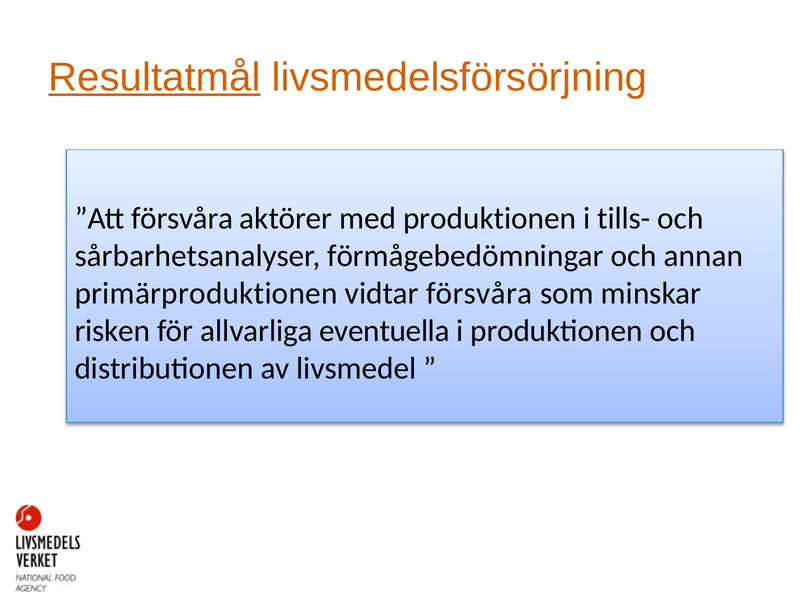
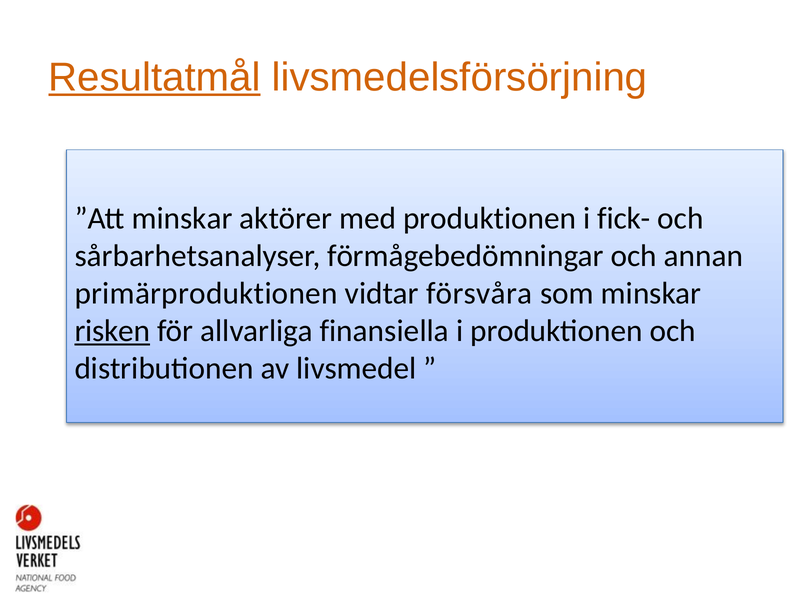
”Att försvåra: försvåra -> minskar
tills-: tills- -> fick-
risken underline: none -> present
eventuella: eventuella -> finansiella
